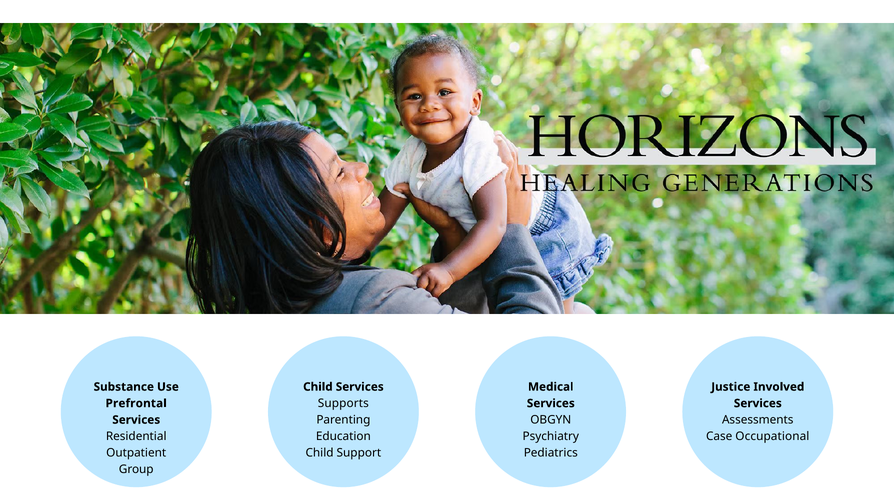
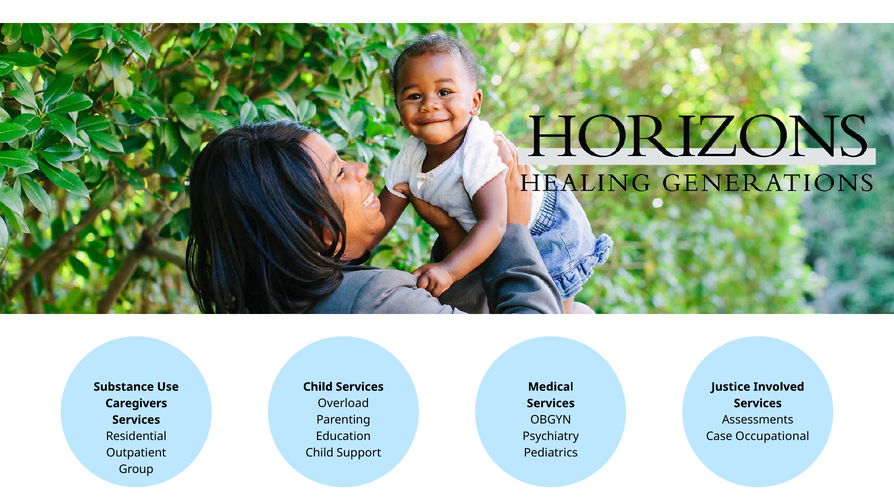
Supports: Supports -> Overload
Prefrontal: Prefrontal -> Caregivers
